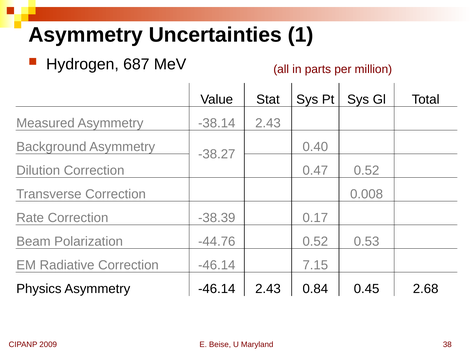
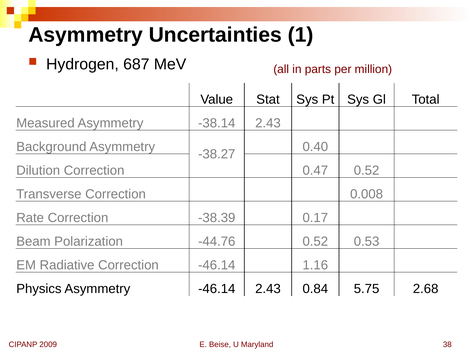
7.15: 7.15 -> 1.16
0.45: 0.45 -> 5.75
